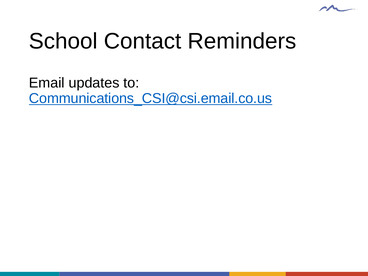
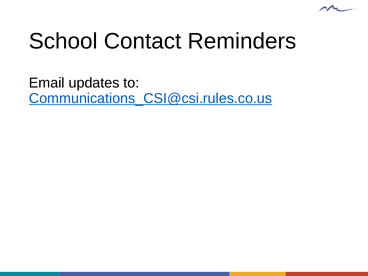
Communications_CSI@csi.email.co.us: Communications_CSI@csi.email.co.us -> Communications_CSI@csi.rules.co.us
